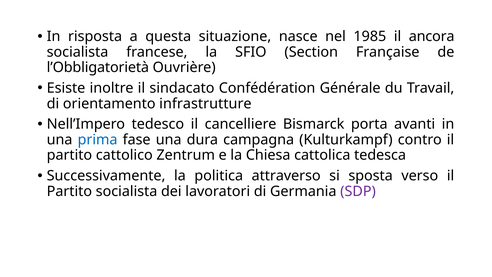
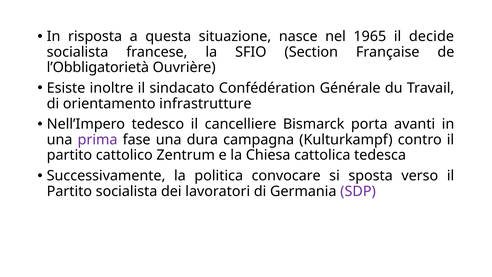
1985: 1985 -> 1965
ancora: ancora -> decide
prima colour: blue -> purple
attraverso: attraverso -> convocare
